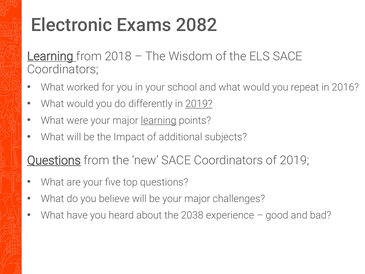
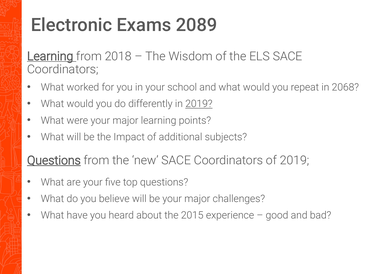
2082: 2082 -> 2089
2016: 2016 -> 2068
learning at (159, 120) underline: present -> none
2038: 2038 -> 2015
